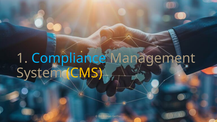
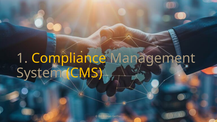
Compliance colour: light blue -> yellow
